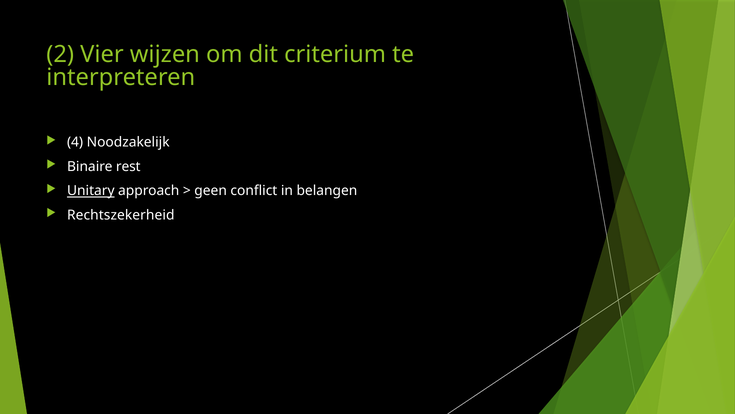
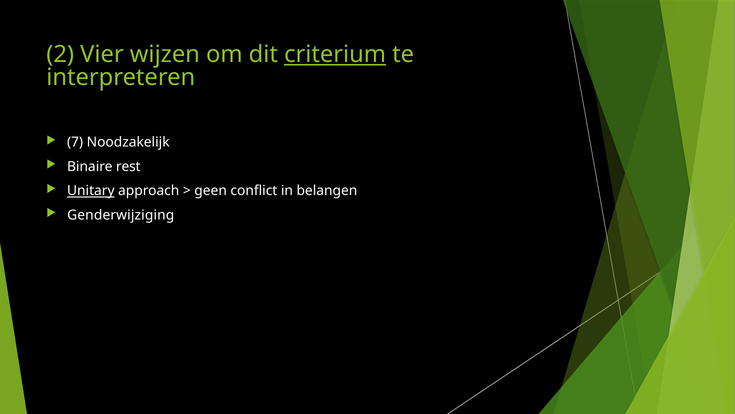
criterium underline: none -> present
4: 4 -> 7
Rechtszekerheid: Rechtszekerheid -> Genderwijziging
